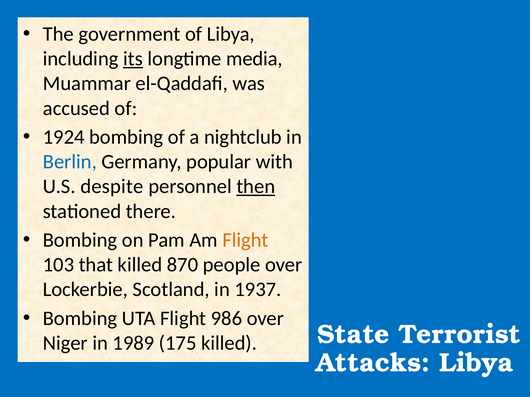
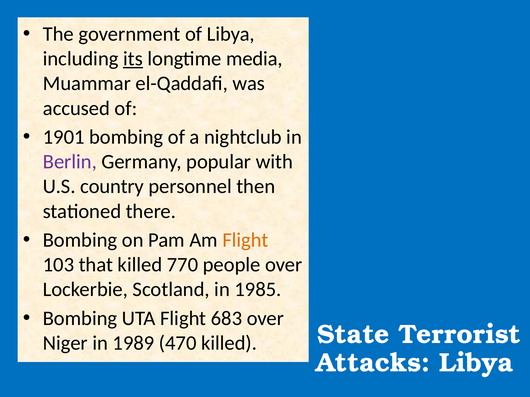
1924: 1924 -> 1901
Berlin colour: blue -> purple
despite: despite -> country
then underline: present -> none
870: 870 -> 770
1937: 1937 -> 1985
986: 986 -> 683
175: 175 -> 470
